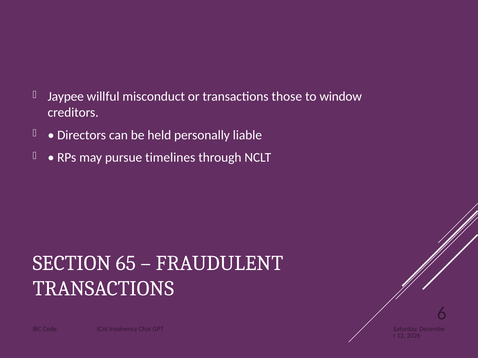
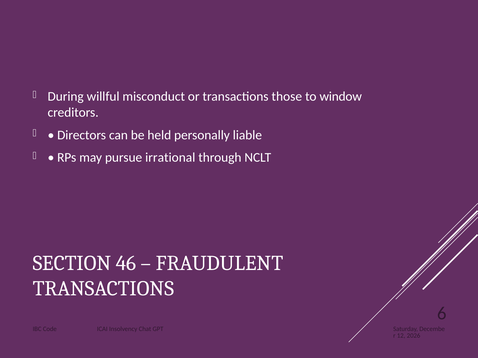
Jaypee: Jaypee -> During
timelines: timelines -> irrational
65: 65 -> 46
